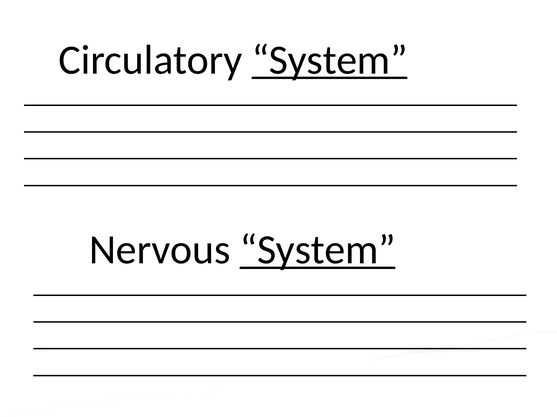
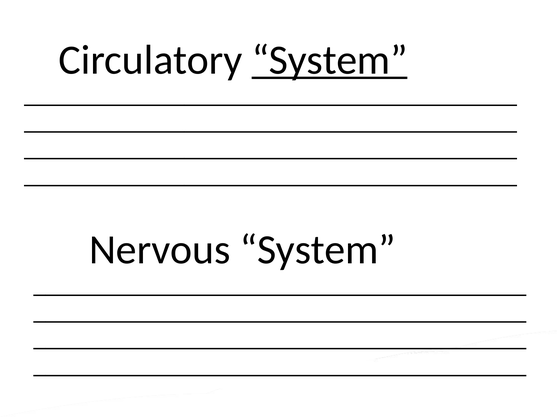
System at (318, 250) underline: present -> none
